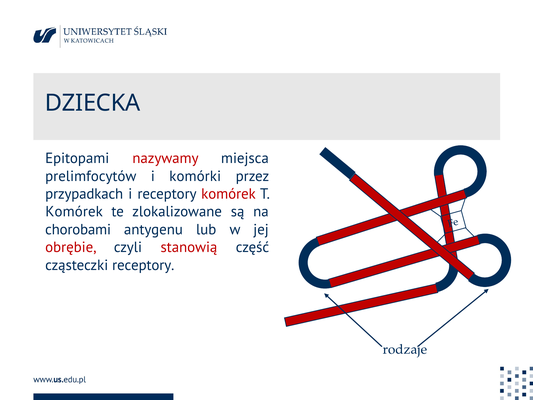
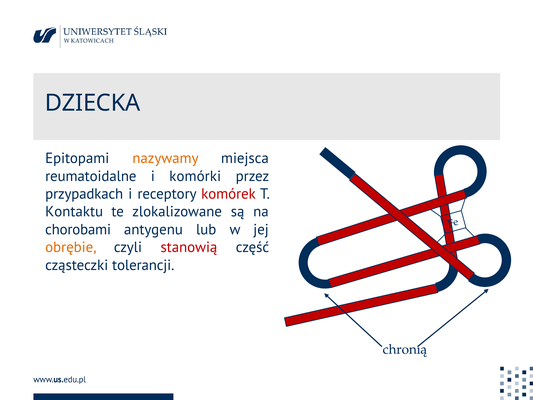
nazywamy colour: red -> orange
prelimfocytów: prelimfocytów -> reumatoidalne
Komórek at (74, 212): Komórek -> Kontaktu
obrębie colour: red -> orange
cząsteczki receptory: receptory -> tolerancji
rodzaje: rodzaje -> chronią
